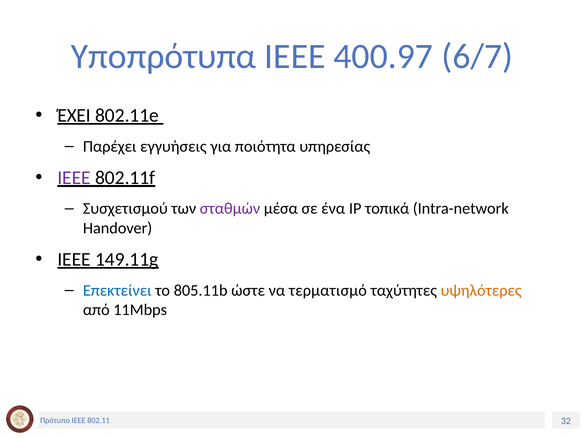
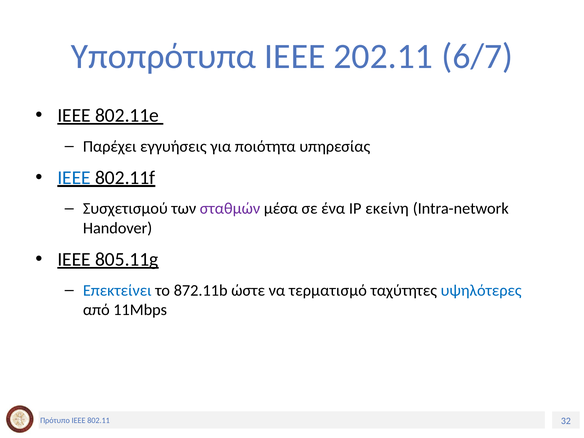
400.97: 400.97 -> 202.11
ΈΧΕΙ at (74, 115): ΈΧΕΙ -> ΙΕΕΕ
IEEE at (74, 178) colour: purple -> blue
τοπικά: τοπικά -> εκείνη
149.11g: 149.11g -> 805.11g
805.11b: 805.11b -> 872.11b
υψηλότερες colour: orange -> blue
